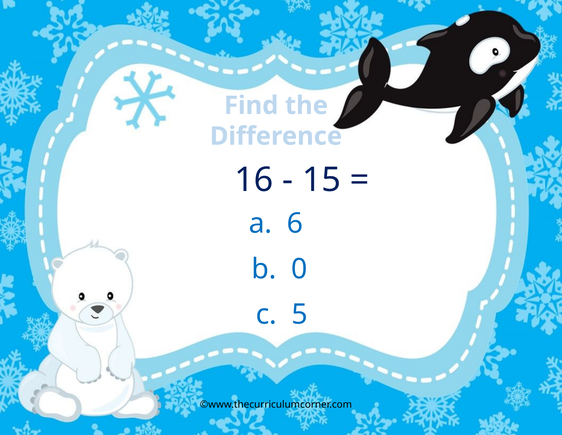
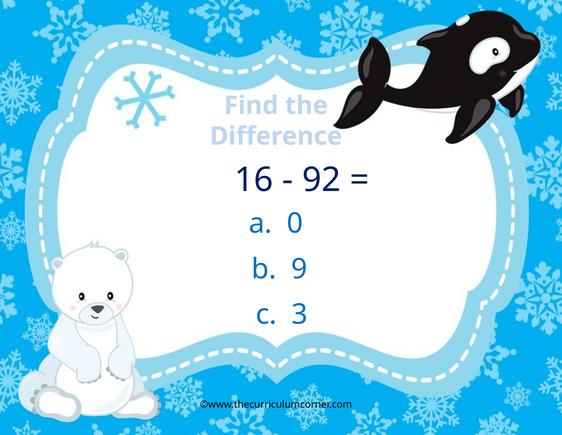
15: 15 -> 92
6: 6 -> 0
0: 0 -> 9
5: 5 -> 3
